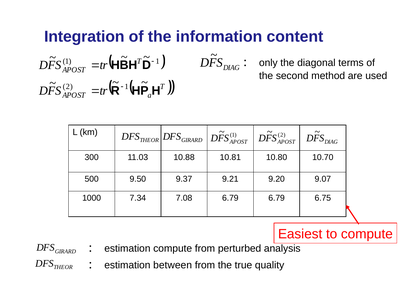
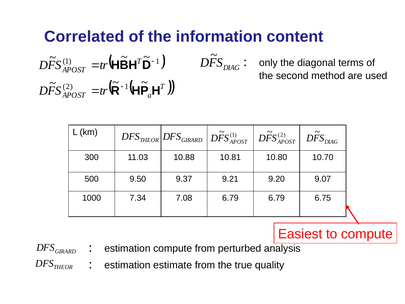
Integration: Integration -> Correlated
between: between -> estimate
